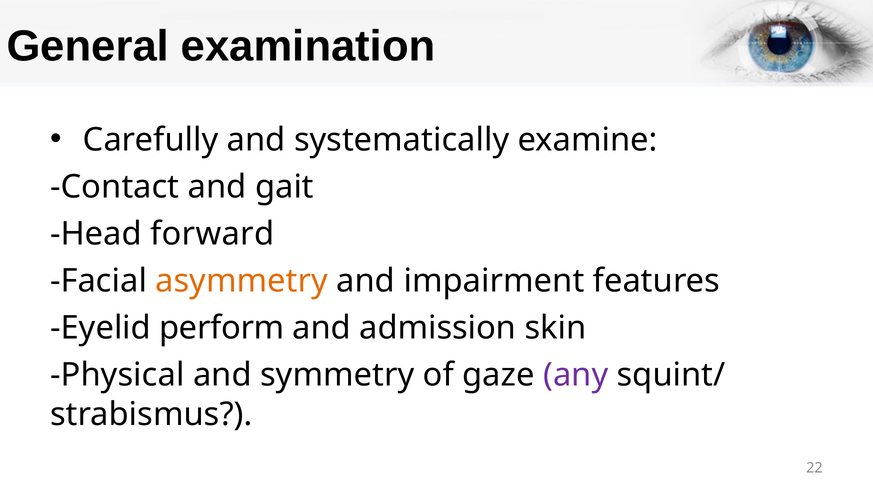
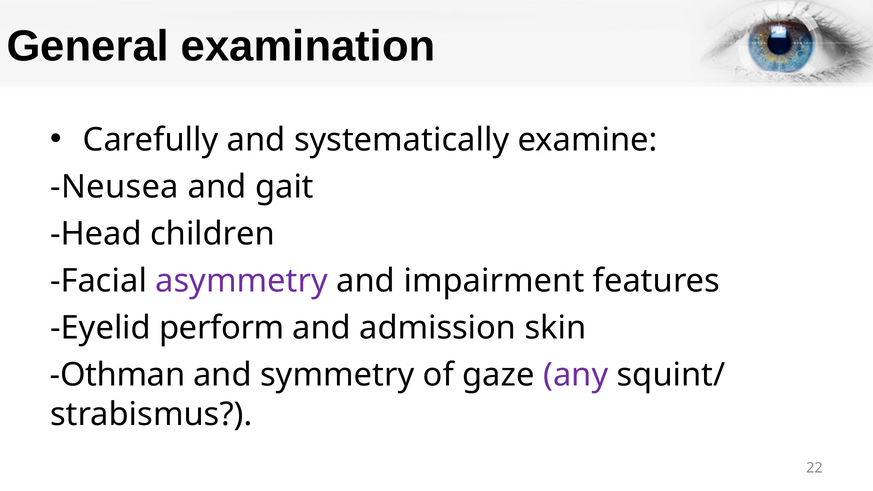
Contact: Contact -> Neusea
forward: forward -> children
asymmetry colour: orange -> purple
Physical: Physical -> Othman
